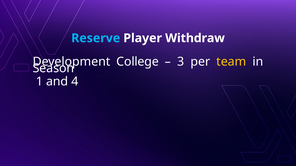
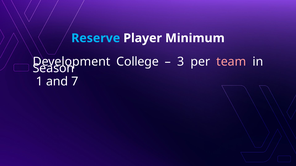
Withdraw: Withdraw -> Minimum
team colour: yellow -> pink
4: 4 -> 7
